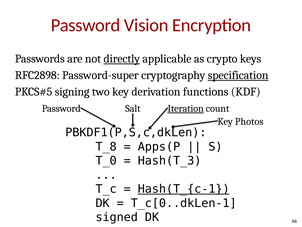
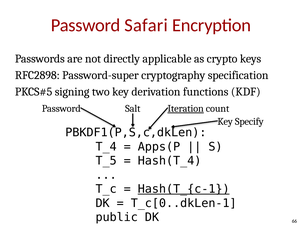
Vision: Vision -> Safari
directly underline: present -> none
specification underline: present -> none
Photos: Photos -> Specify
T_8: T_8 -> T_4
T_0: T_0 -> T_5
Hash(T_3: Hash(T_3 -> Hash(T_4
signed: signed -> public
